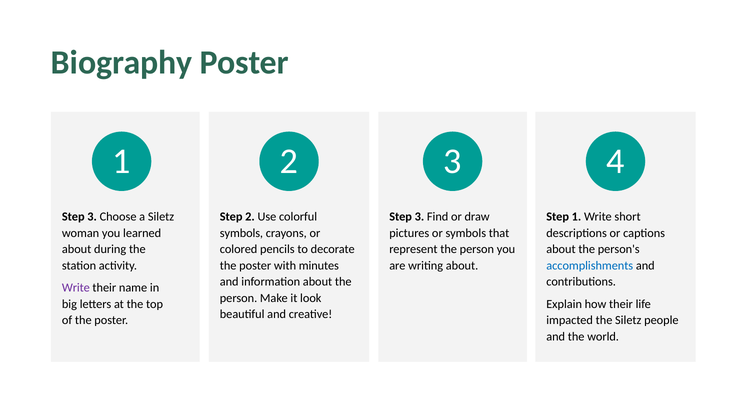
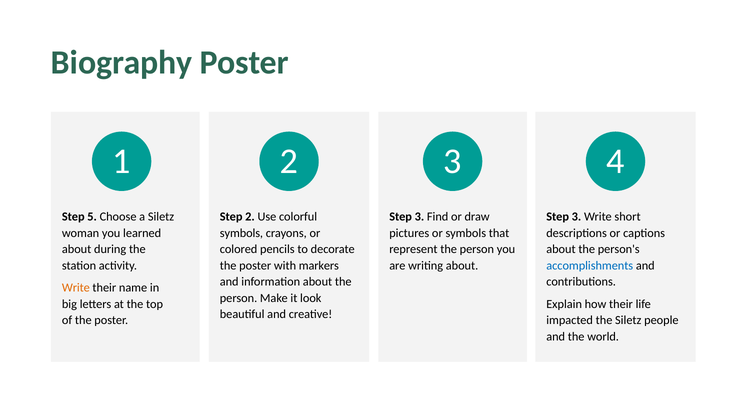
3 at (92, 217): 3 -> 5
1 at (576, 217): 1 -> 3
minutes: minutes -> markers
Write at (76, 288) colour: purple -> orange
